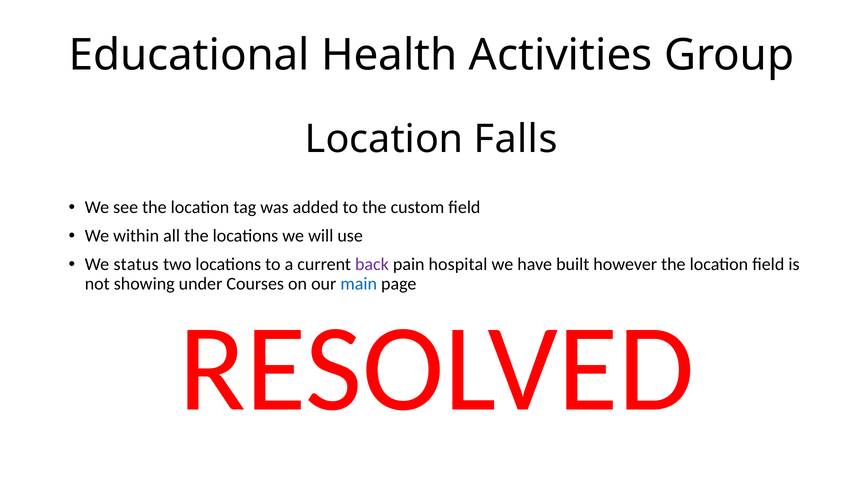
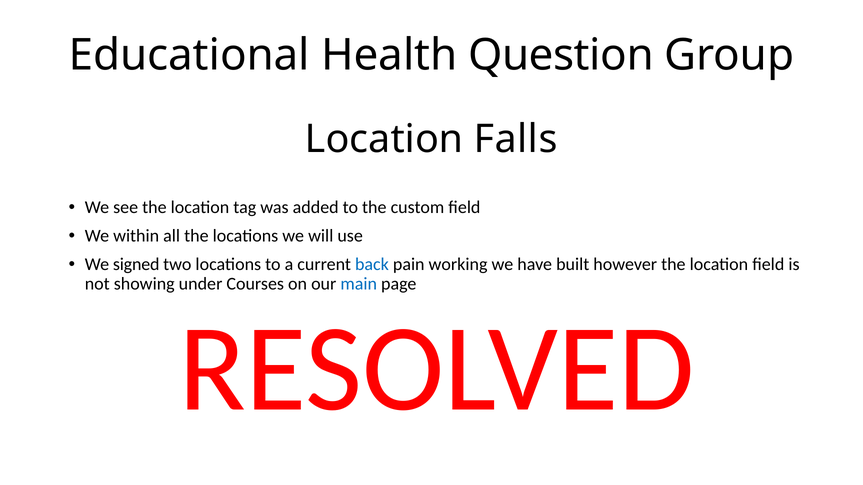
Activities: Activities -> Question
status: status -> signed
back colour: purple -> blue
hospital: hospital -> working
